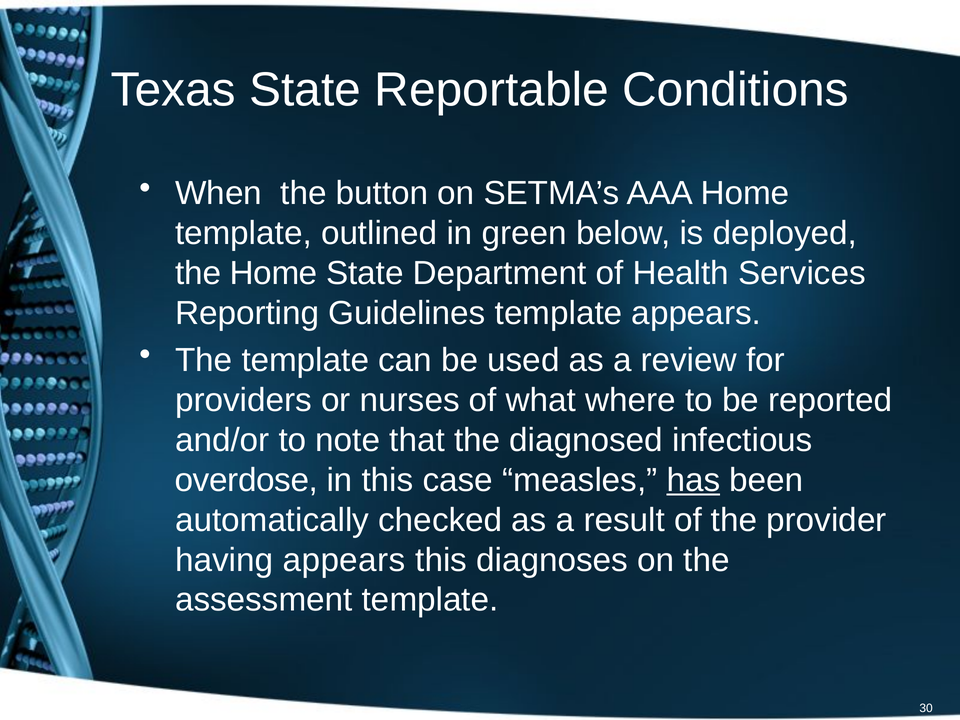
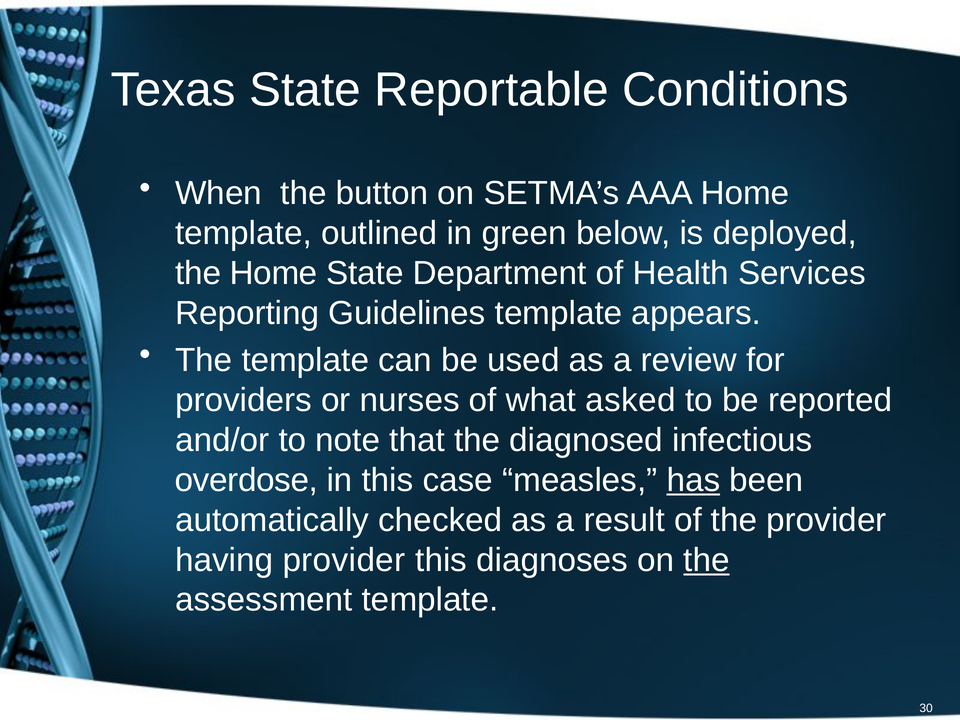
where: where -> asked
having appears: appears -> provider
the at (706, 560) underline: none -> present
